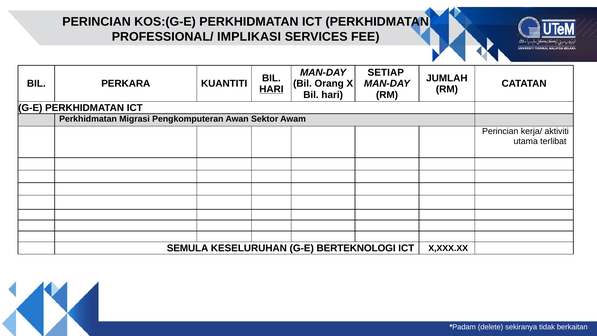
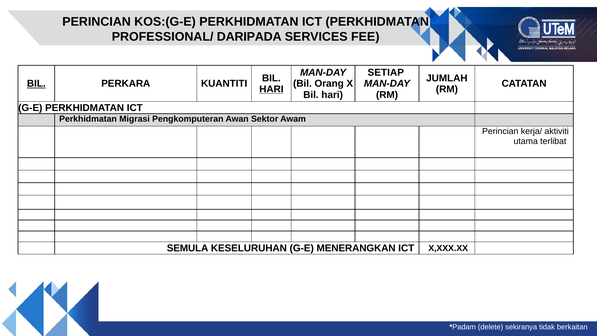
IMPLIKASI: IMPLIKASI -> DARIPADA
BIL at (36, 84) underline: none -> present
BERTEKNOLOGI: BERTEKNOLOGI -> MENERANGKAN
